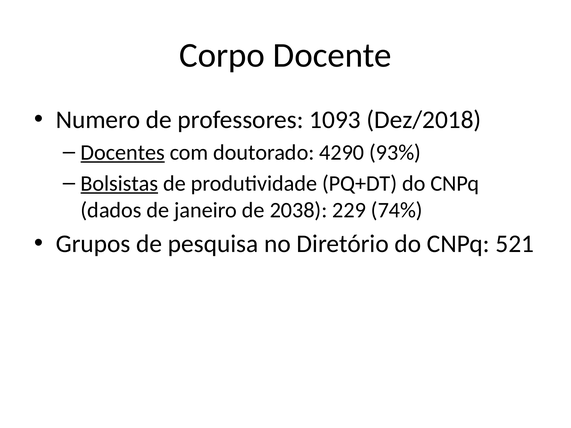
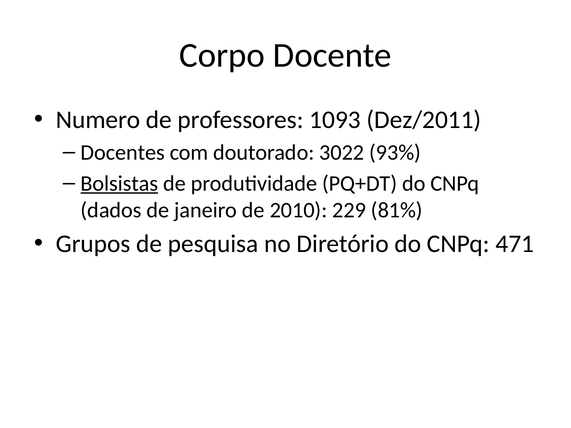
Dez/2018: Dez/2018 -> Dez/2011
Docentes underline: present -> none
4290: 4290 -> 3022
2038: 2038 -> 2010
74%: 74% -> 81%
521: 521 -> 471
